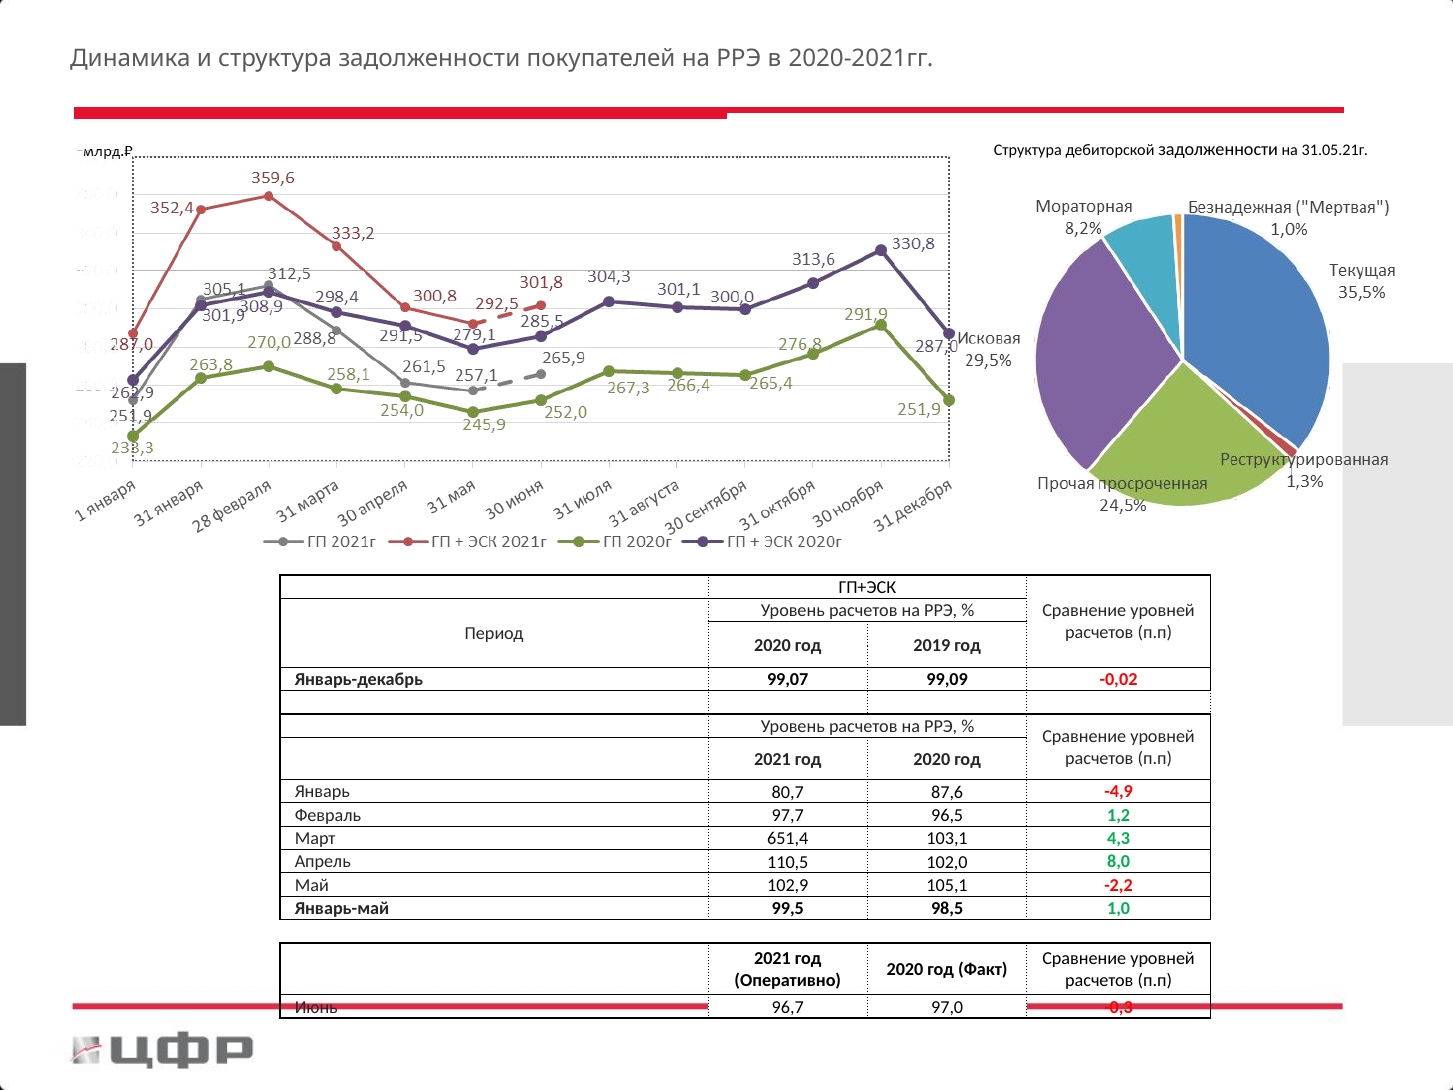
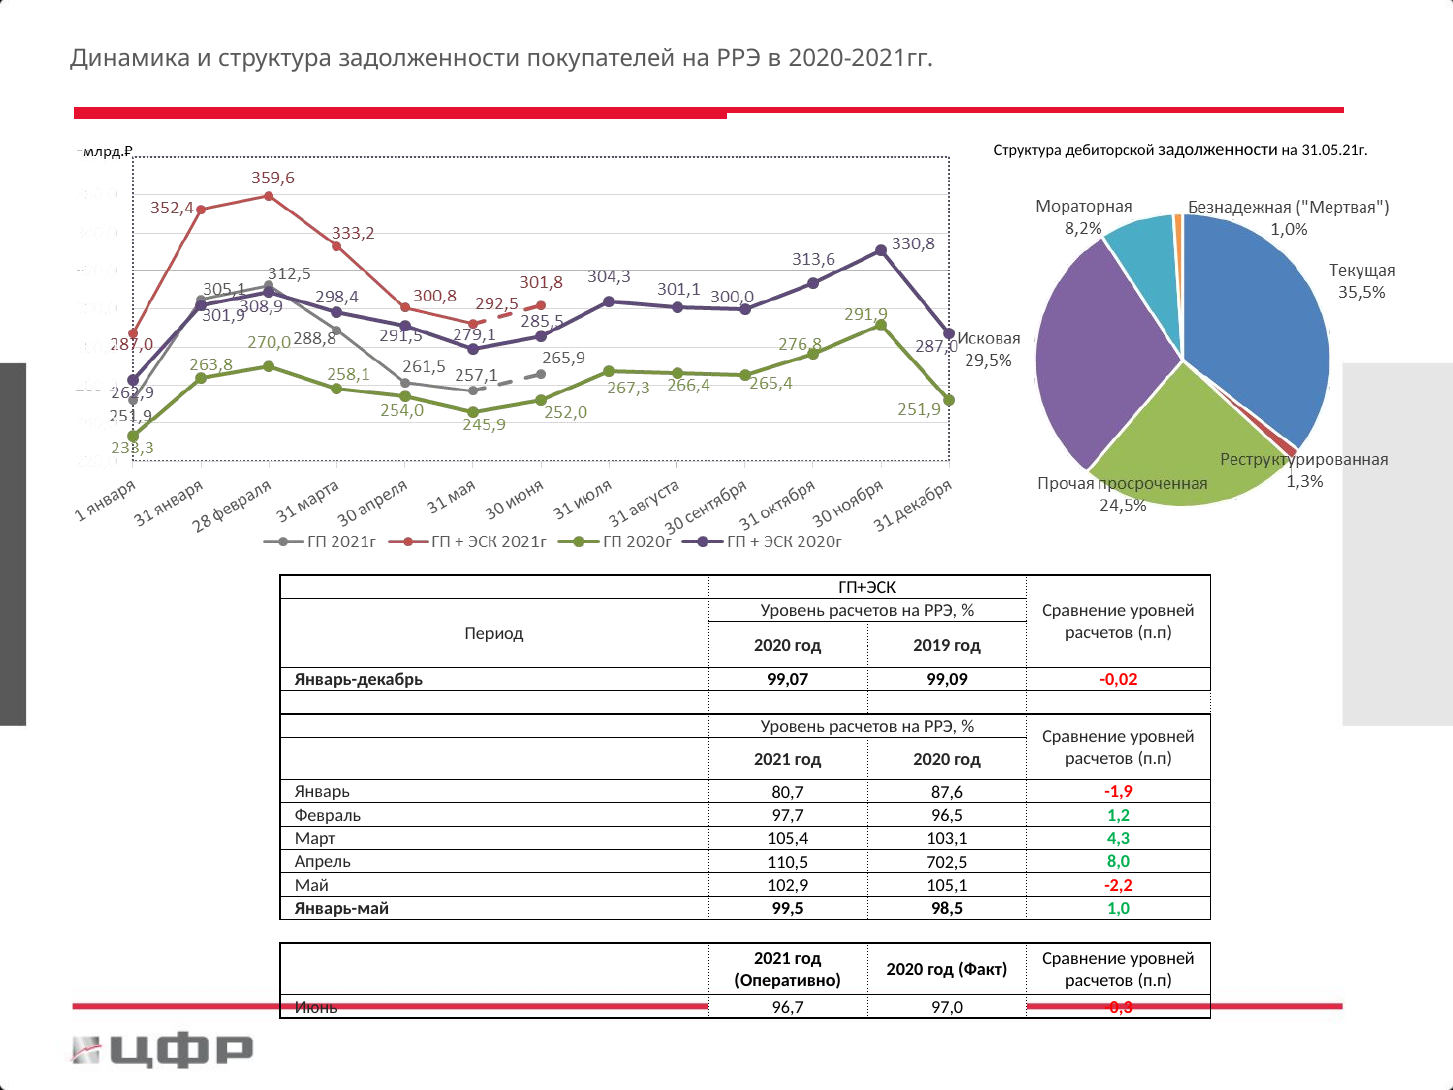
-4,9: -4,9 -> -1,9
651,4: 651,4 -> 105,4
102,0: 102,0 -> 702,5
